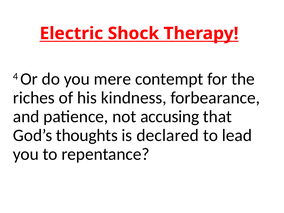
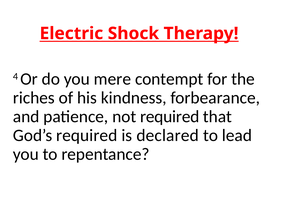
not accusing: accusing -> required
God’s thoughts: thoughts -> required
